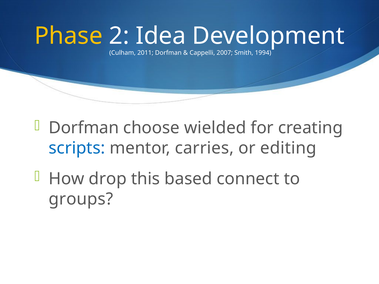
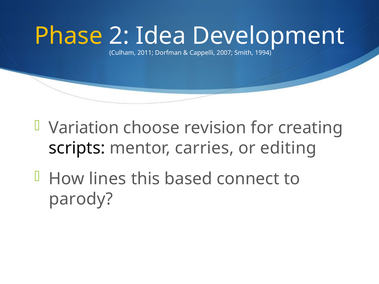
Dorfman at (84, 128): Dorfman -> Variation
wielded: wielded -> revision
scripts colour: blue -> black
drop: drop -> lines
groups: groups -> parody
